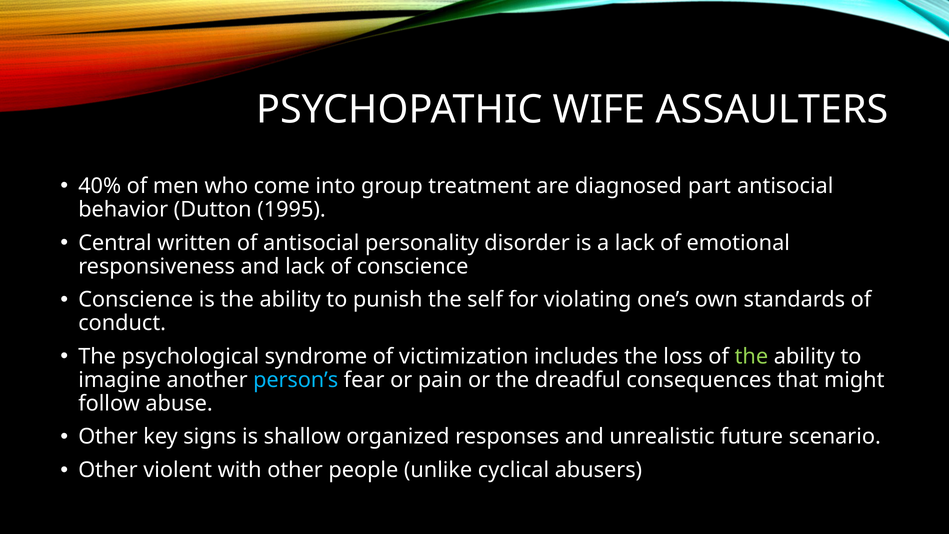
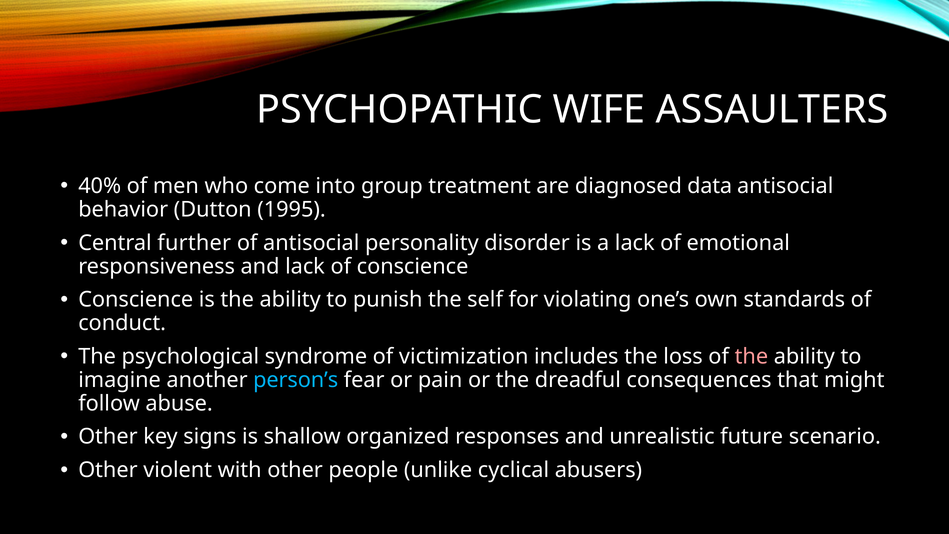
part: part -> data
written: written -> further
the at (751, 356) colour: light green -> pink
